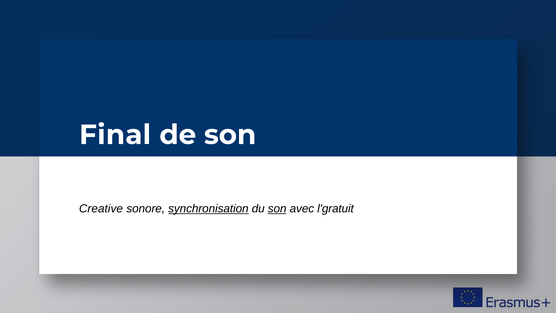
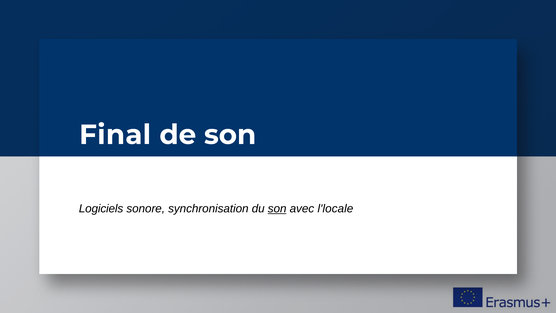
Creative: Creative -> Logiciels
synchronisation underline: present -> none
l'gratuit: l'gratuit -> l'locale
